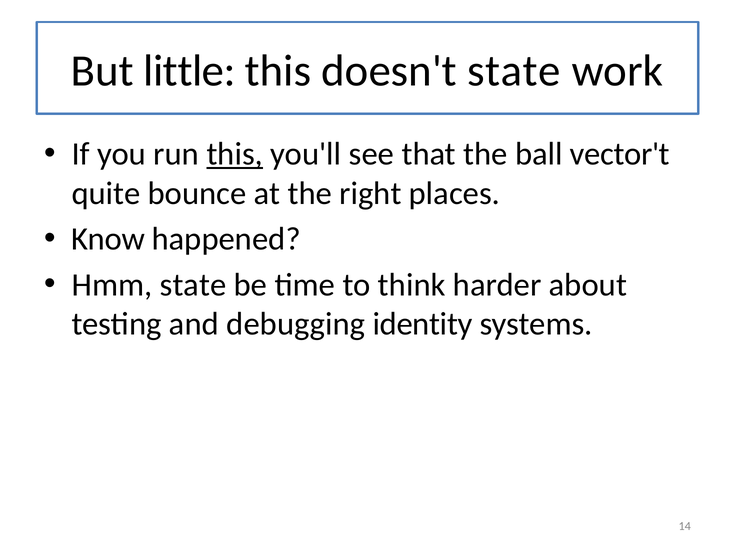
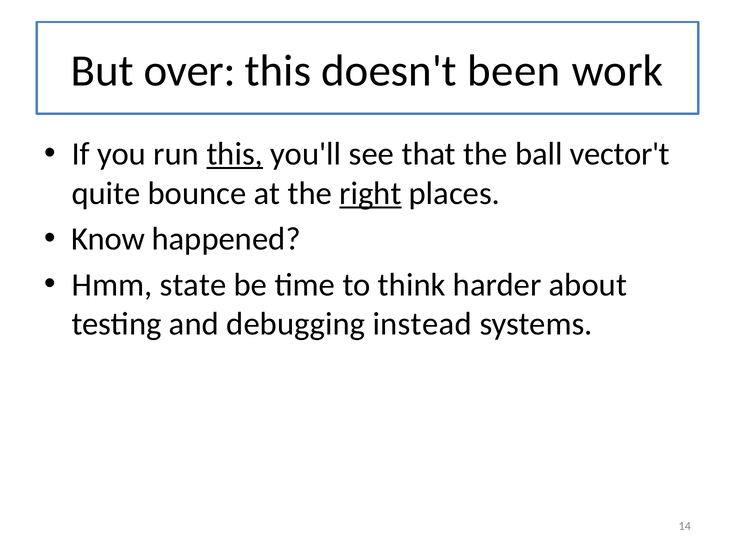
little: little -> over
doesn't state: state -> been
right underline: none -> present
identity: identity -> instead
